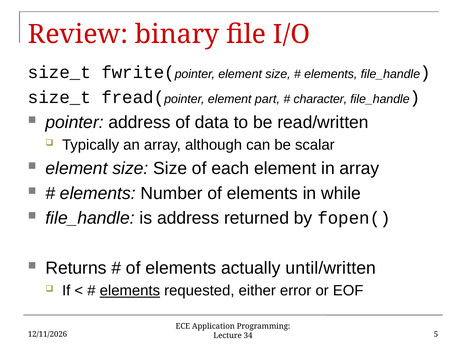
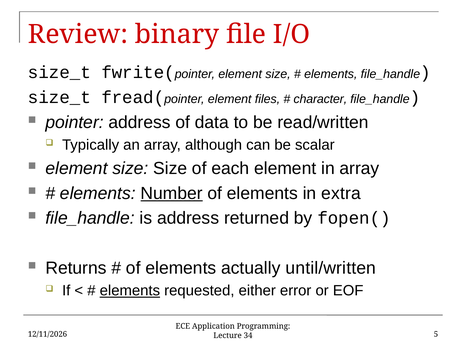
part: part -> files
Number underline: none -> present
while: while -> extra
